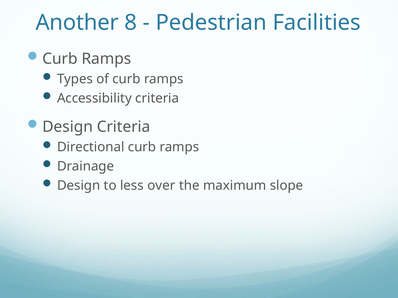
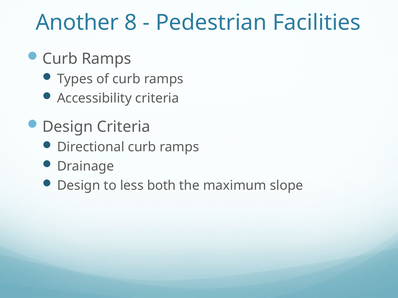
over: over -> both
